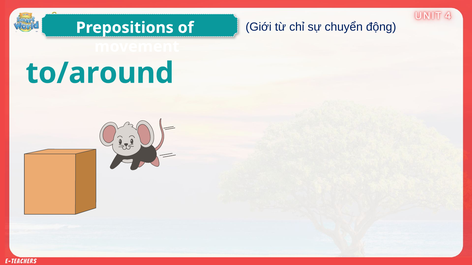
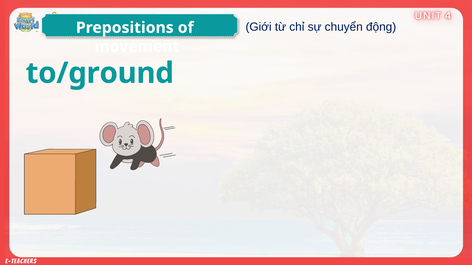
to/around: to/around -> to/ground
